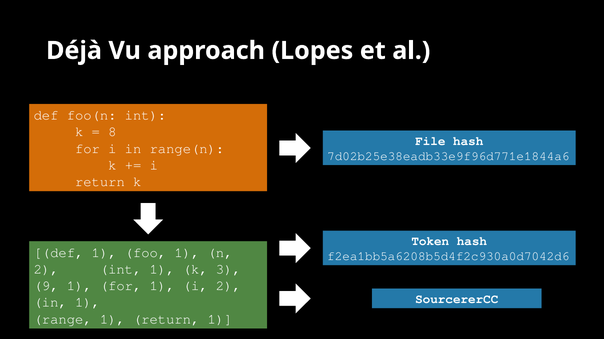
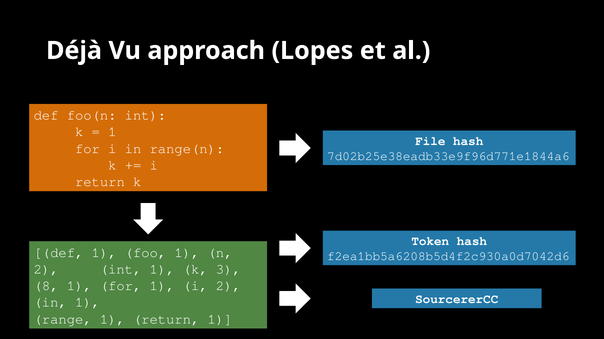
8 at (112, 132): 8 -> 1
9: 9 -> 8
